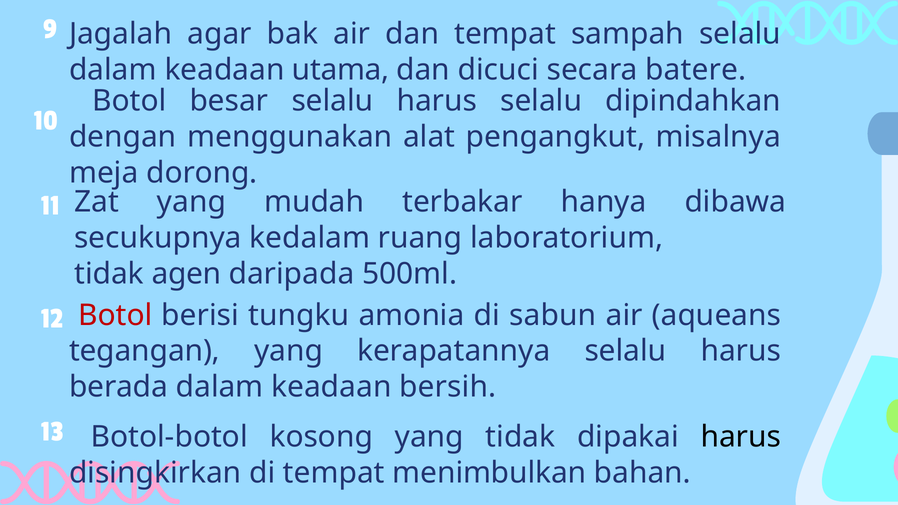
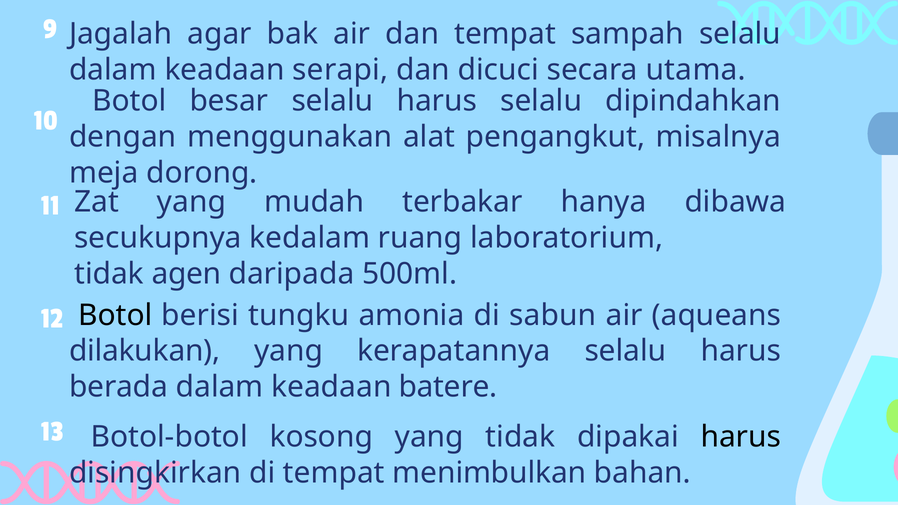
utama: utama -> serapi
batere: batere -> utama
Botol at (115, 315) colour: red -> black
tegangan: tegangan -> dilakukan
bersih: bersih -> batere
